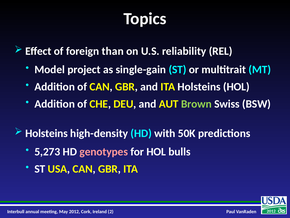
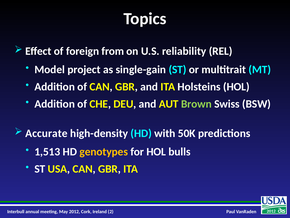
than: than -> from
Holsteins at (47, 133): Holsteins -> Accurate
5,273: 5,273 -> 1,513
genotypes colour: pink -> yellow
